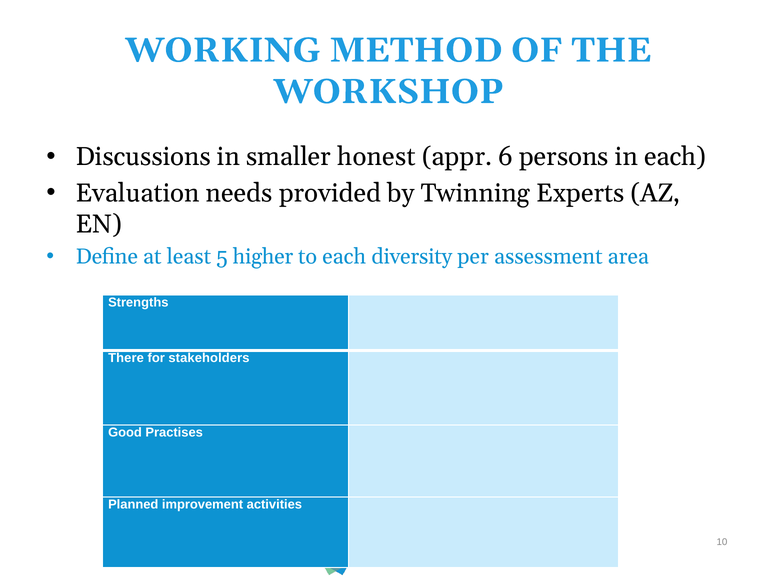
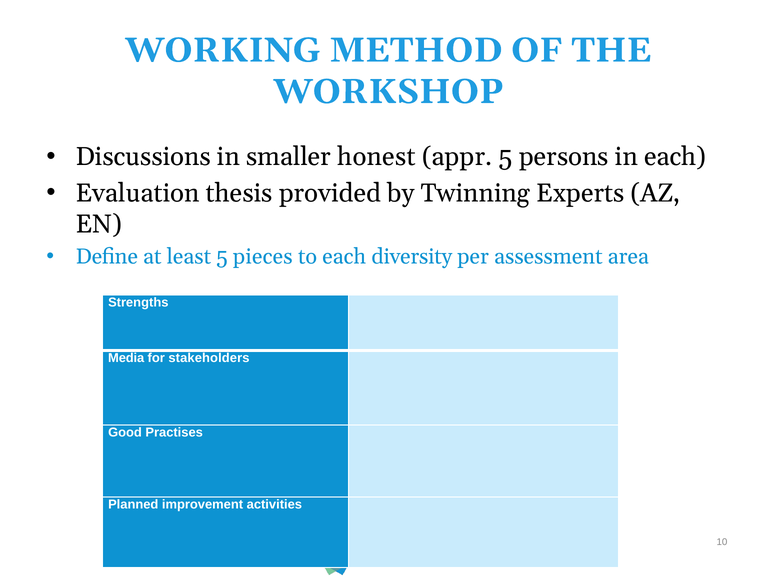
appr 6: 6 -> 5
needs: needs -> thesis
higher: higher -> pieces
There: There -> Media
